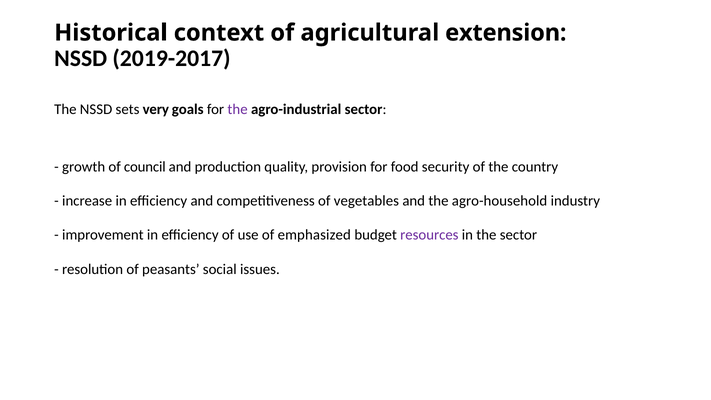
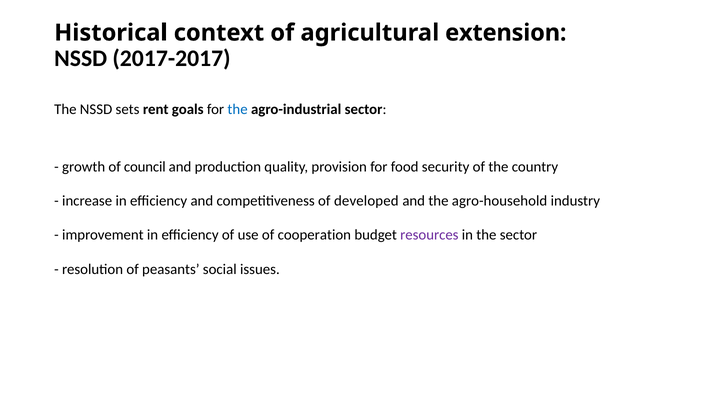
2019-2017: 2019-2017 -> 2017-2017
very: very -> rent
the at (238, 109) colour: purple -> blue
vegetables: vegetables -> developed
emphasized: emphasized -> cooperation
